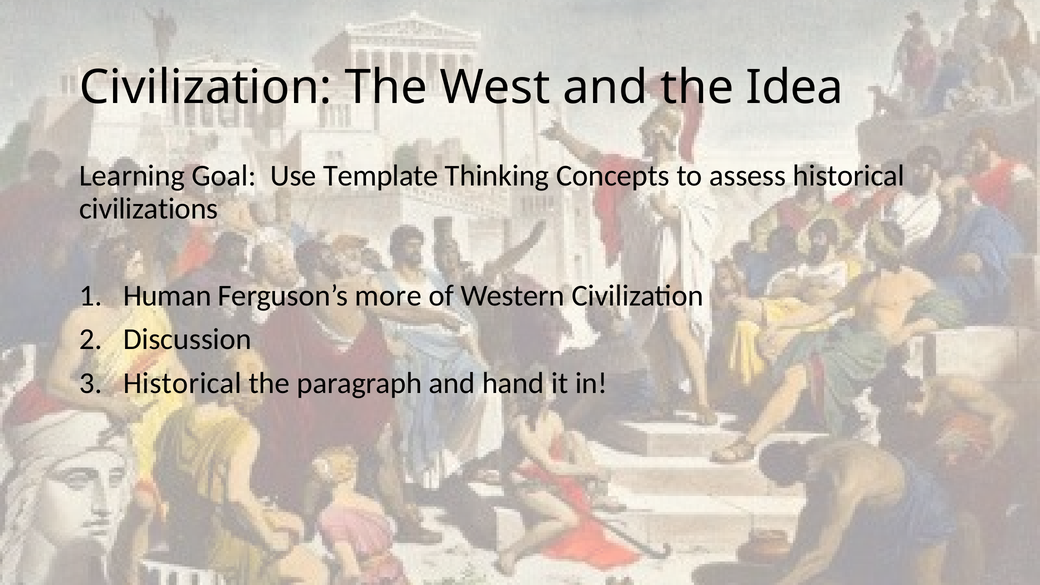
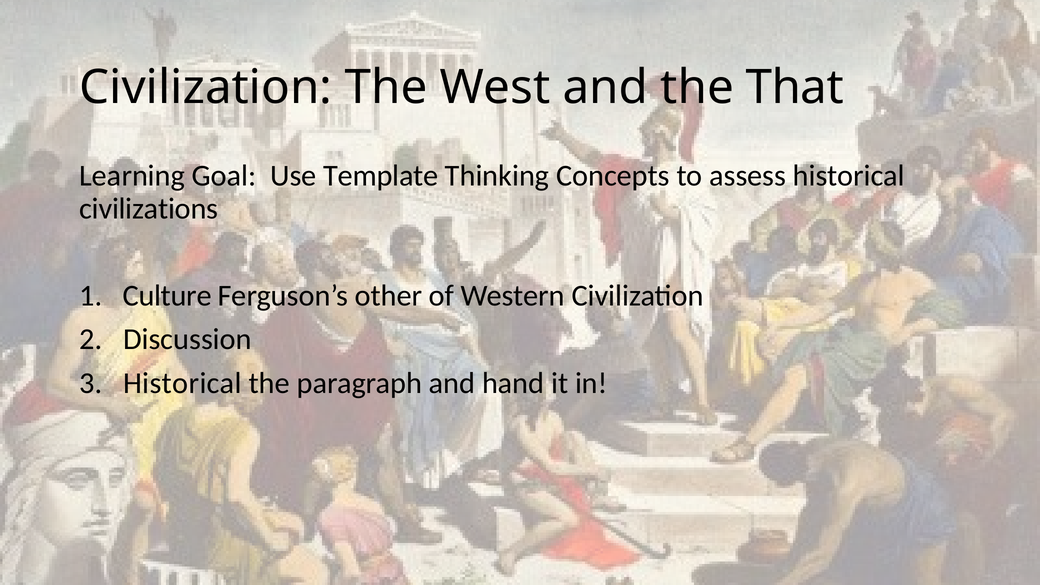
Idea: Idea -> That
Human: Human -> Culture
more: more -> other
